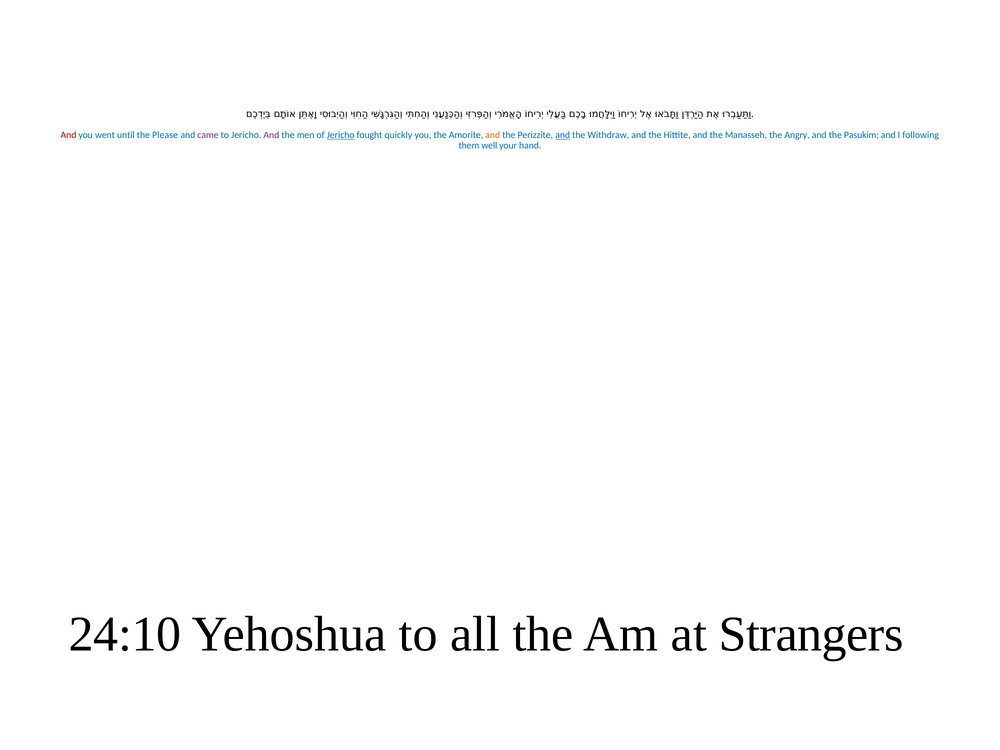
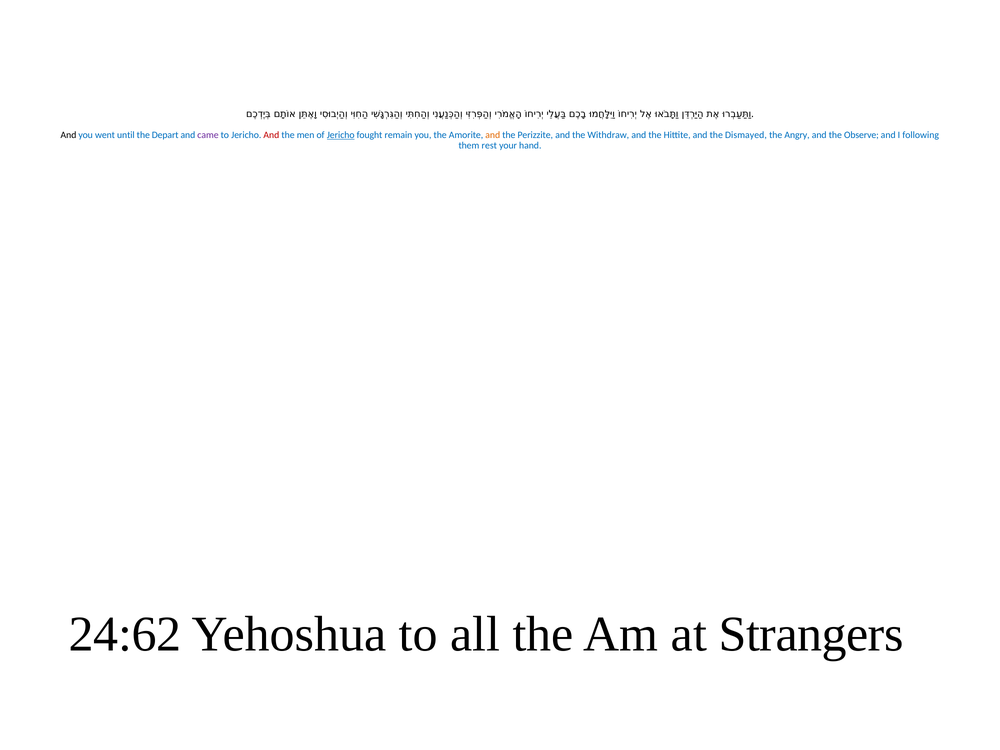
And at (68, 135) colour: red -> black
Please: Please -> Depart
And at (271, 135) colour: purple -> red
quickly: quickly -> remain
and at (563, 135) underline: present -> none
Manasseh: Manasseh -> Dismayed
Pasukim: Pasukim -> Observe
well: well -> rest
24:10: 24:10 -> 24:62
